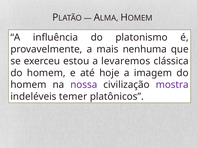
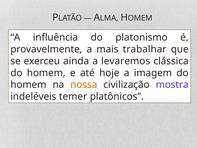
nenhuma: nenhuma -> trabalhar
estou: estou -> ainda
nossa colour: purple -> orange
